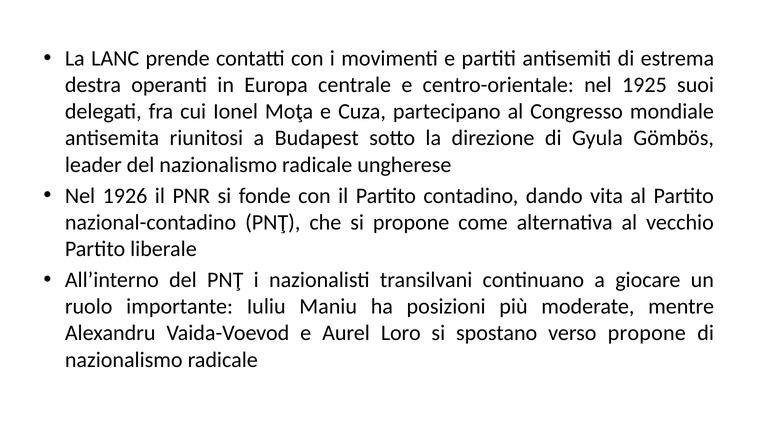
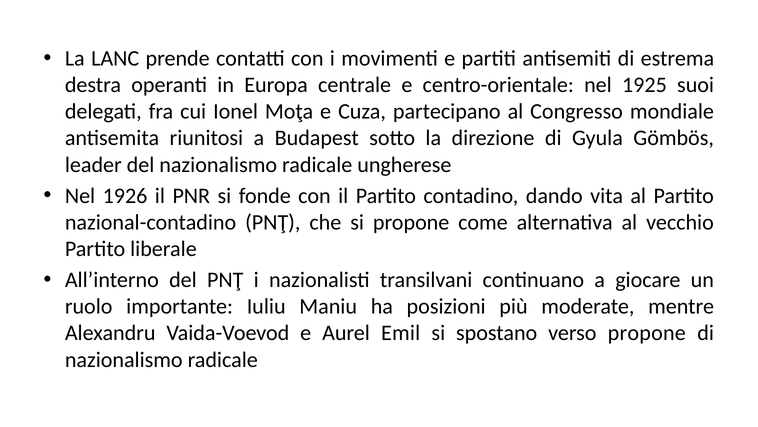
Loro: Loro -> Emil
